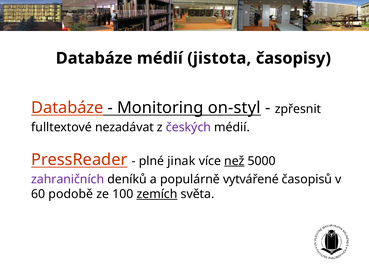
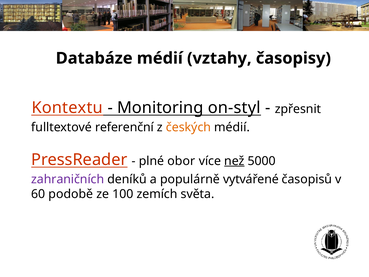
jistota: jistota -> vztahy
Databáze at (67, 108): Databáze -> Kontextu
nezadávat: nezadávat -> referenční
českých colour: purple -> orange
jinak: jinak -> obor
zemích underline: present -> none
